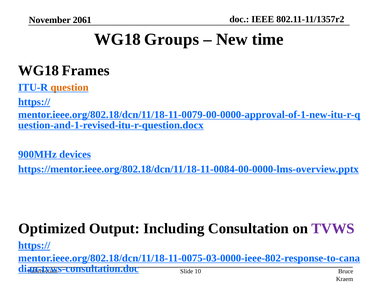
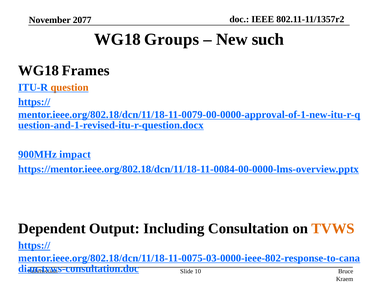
2061: 2061 -> 2077
time: time -> such
devices: devices -> impact
Optimized: Optimized -> Dependent
TVWS colour: purple -> orange
